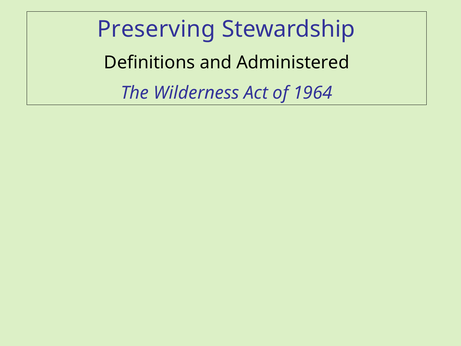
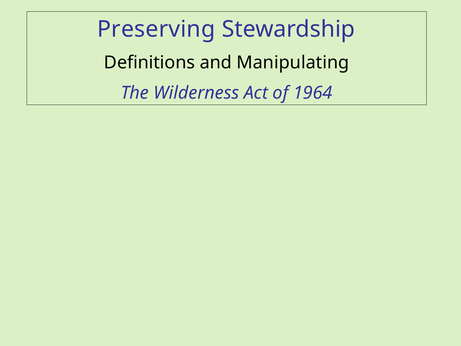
Administered: Administered -> Manipulating
